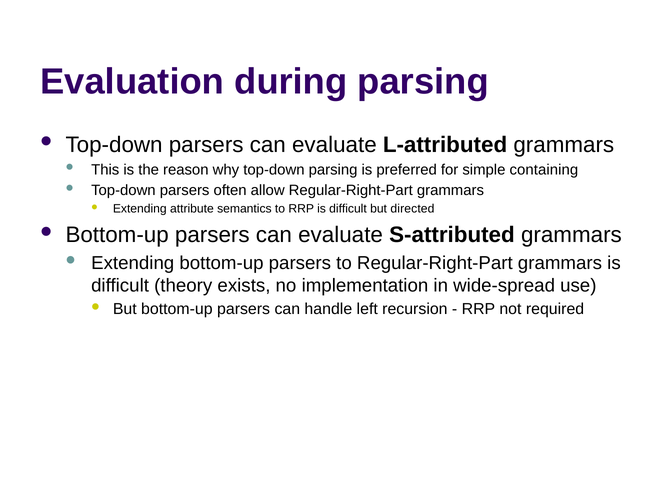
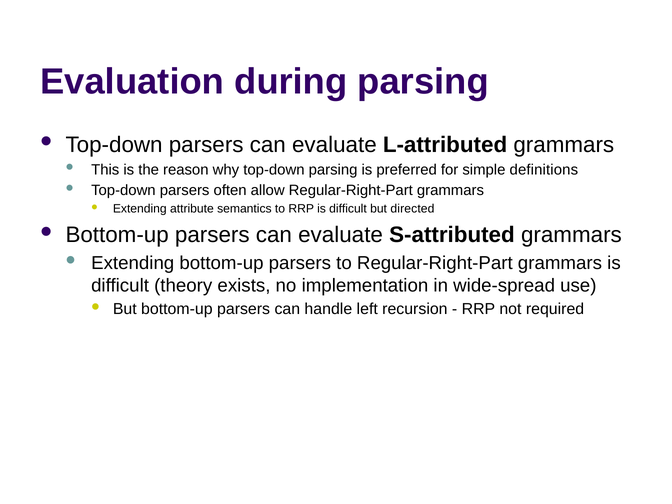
containing: containing -> definitions
